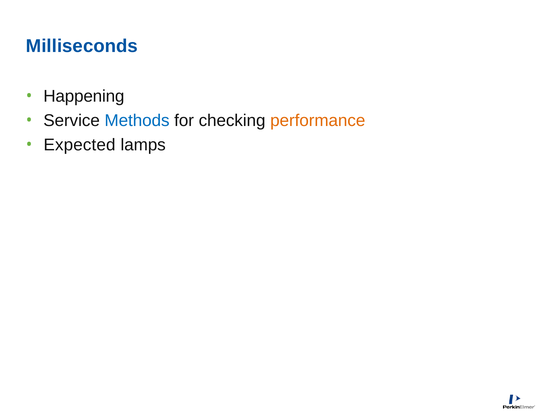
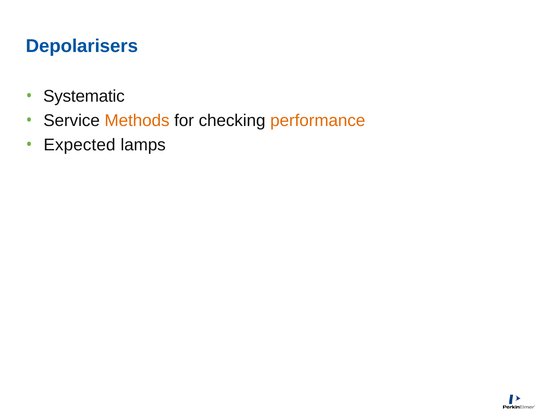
Milliseconds: Milliseconds -> Depolarisers
Happening: Happening -> Systematic
Methods colour: blue -> orange
